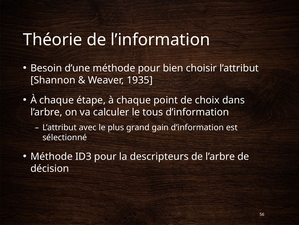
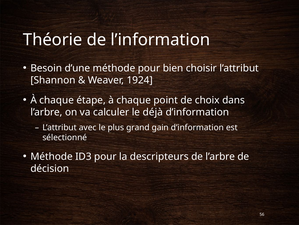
1935: 1935 -> 1924
tous: tous -> déjà
